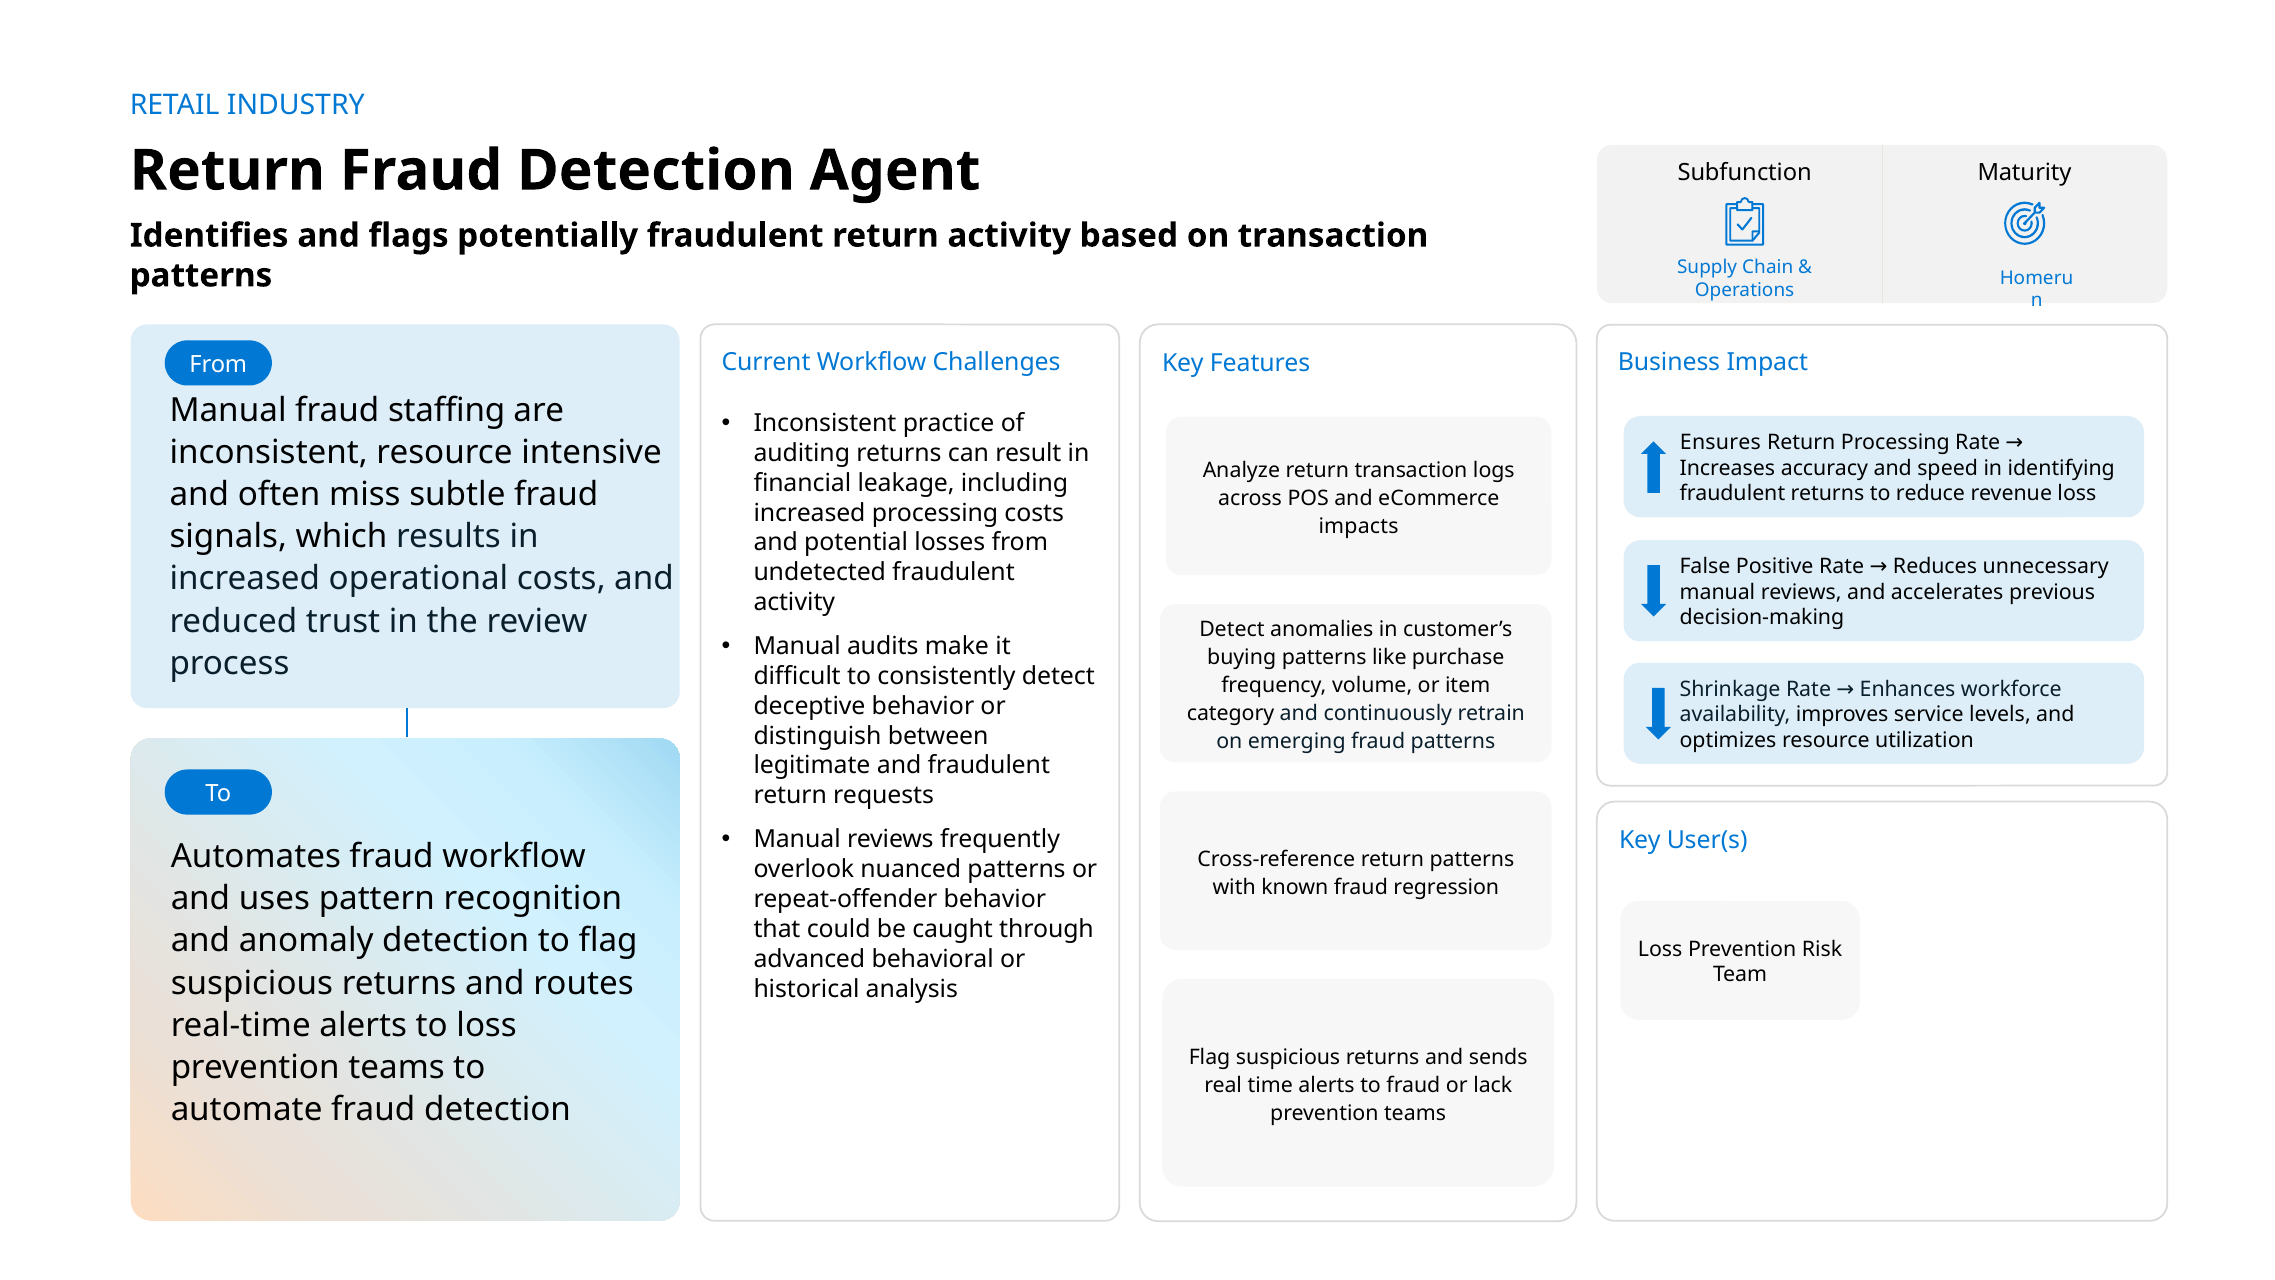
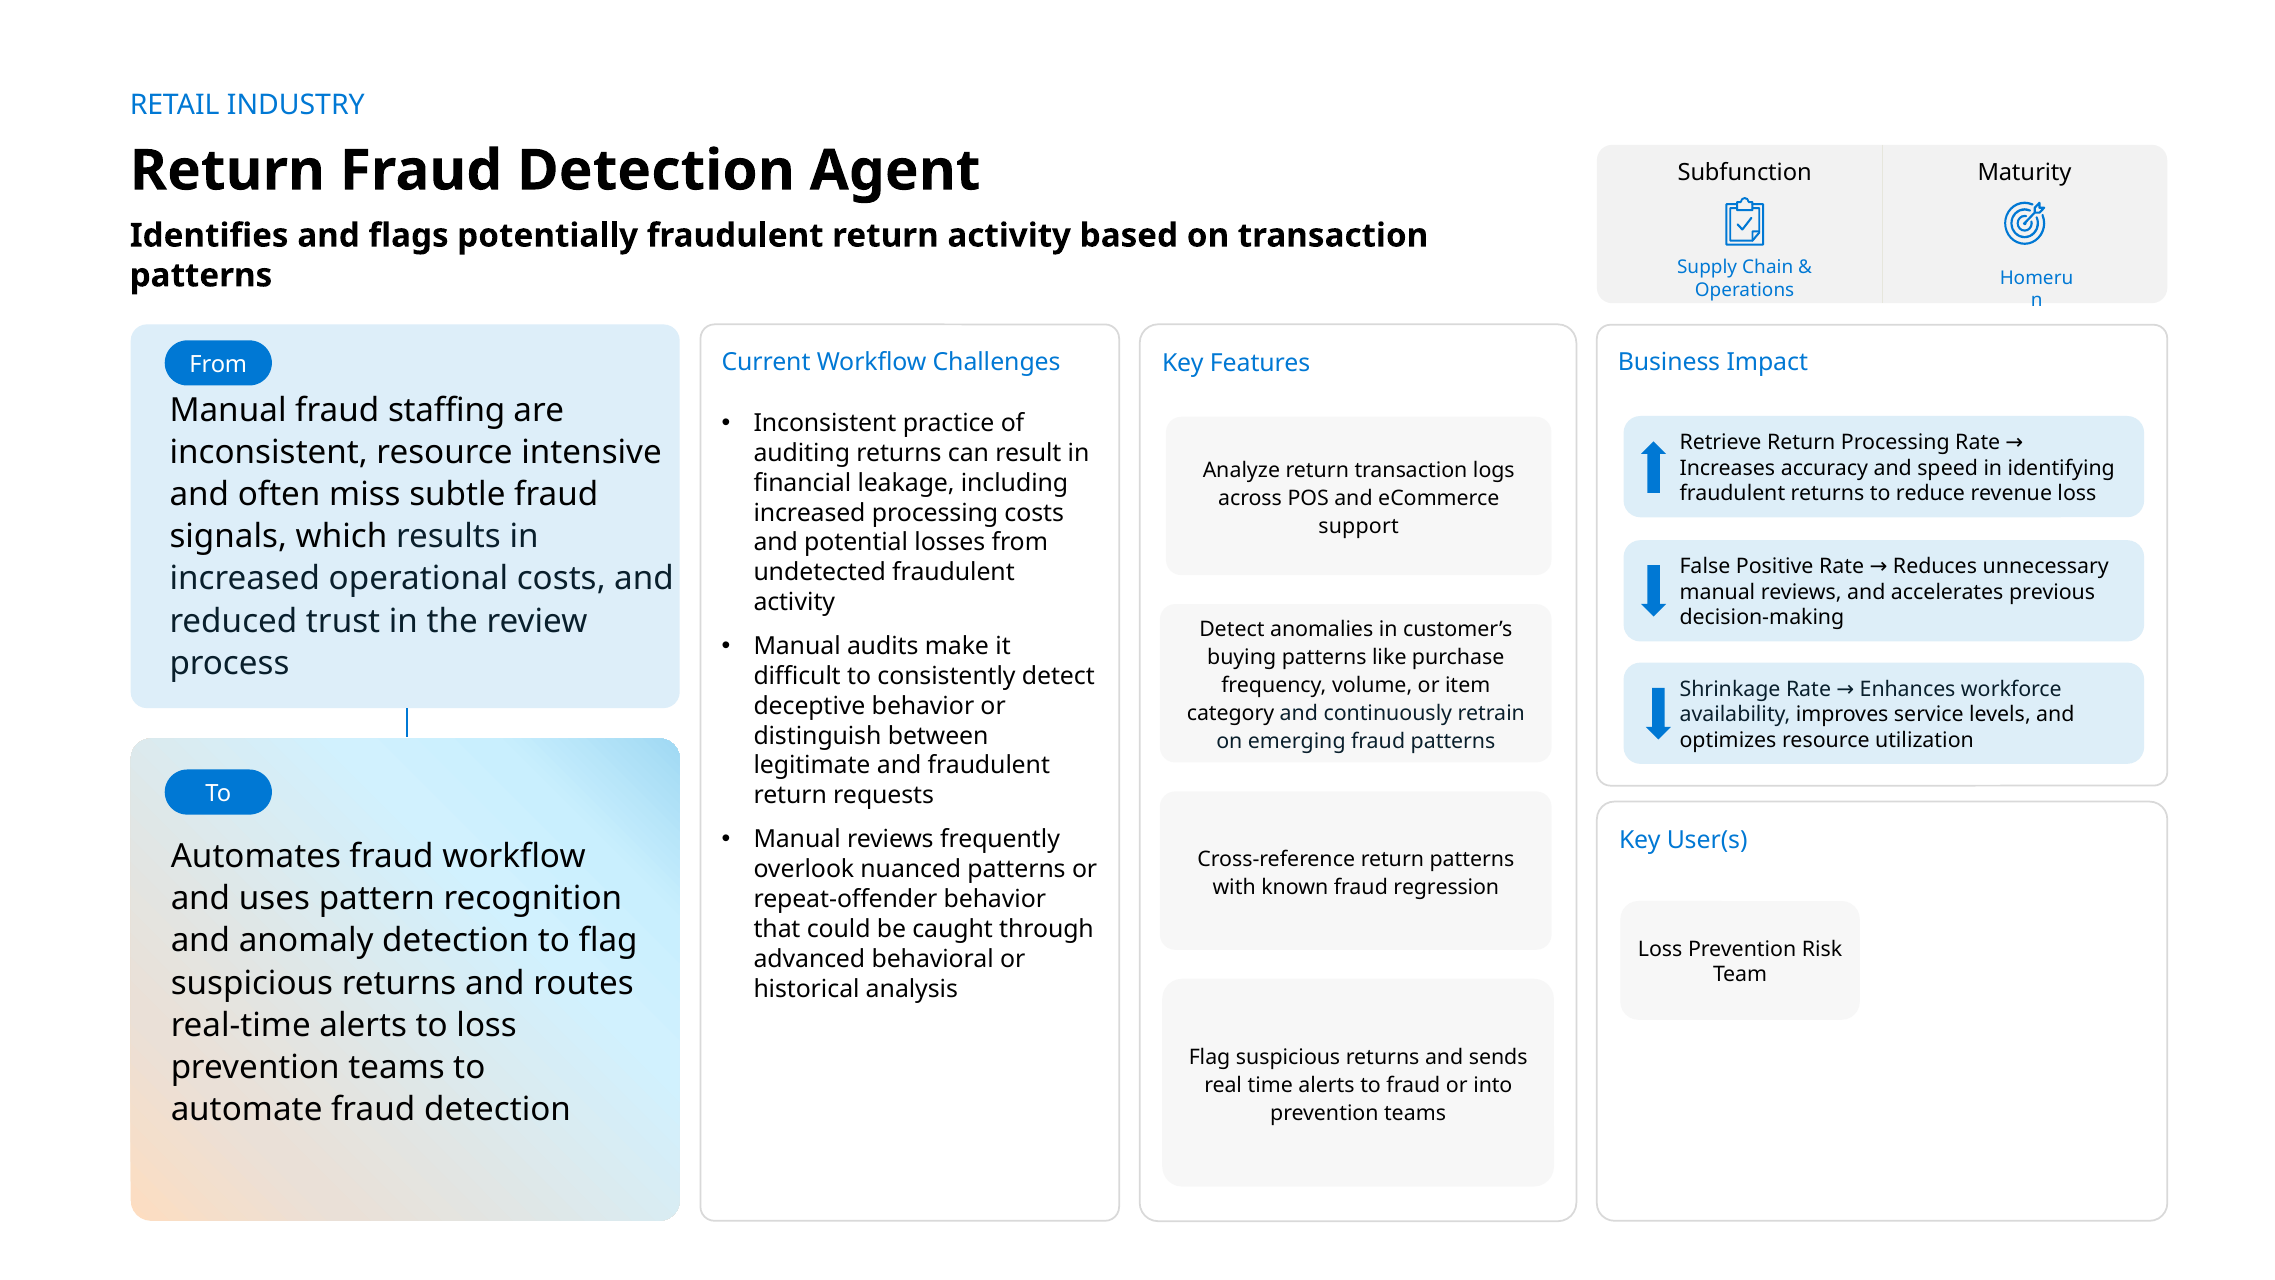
Ensures: Ensures -> Retrieve
impacts: impacts -> support
lack: lack -> into
